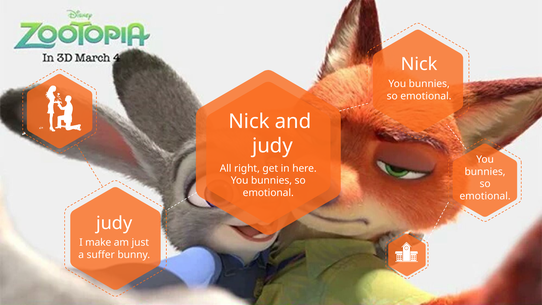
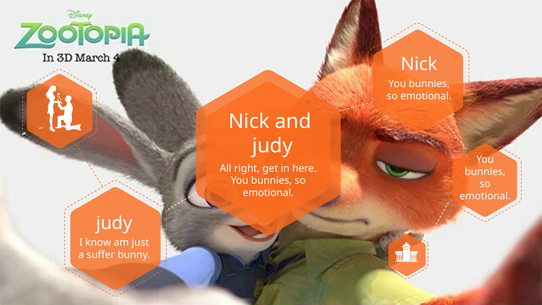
make: make -> know
